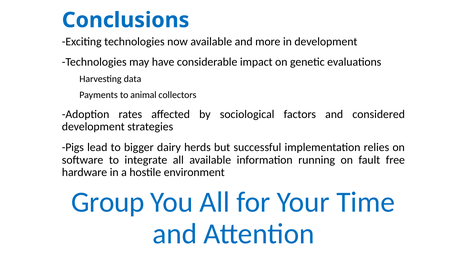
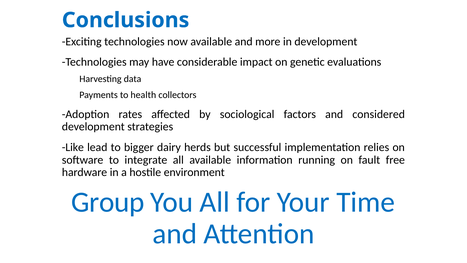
animal: animal -> health
Pigs: Pigs -> Like
